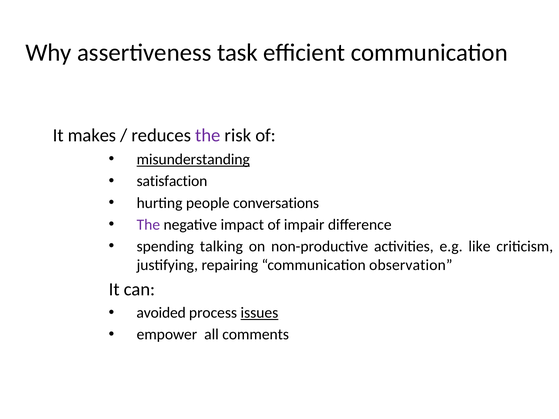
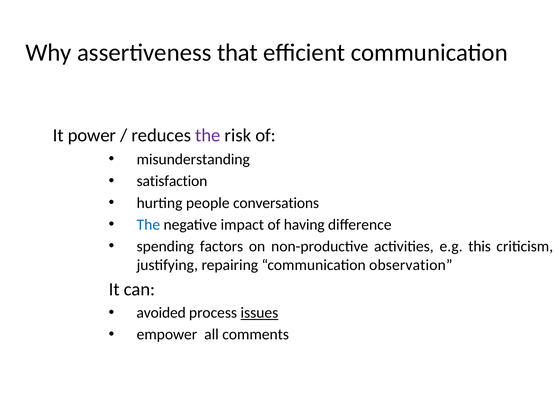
task: task -> that
makes: makes -> power
misunderstanding underline: present -> none
The at (148, 225) colour: purple -> blue
impair: impair -> having
talking: talking -> factors
like: like -> this
